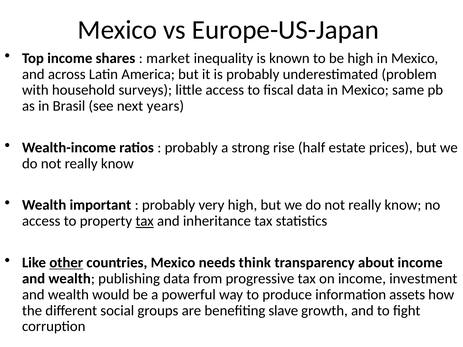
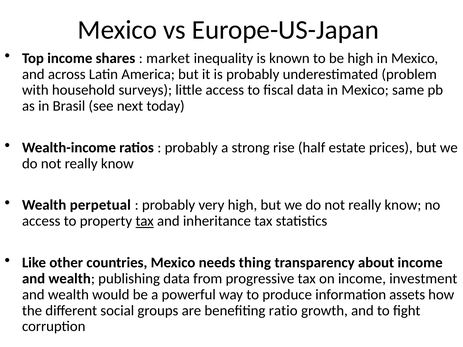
years: years -> today
important: important -> perpetual
other underline: present -> none
think: think -> thing
slave: slave -> ratio
